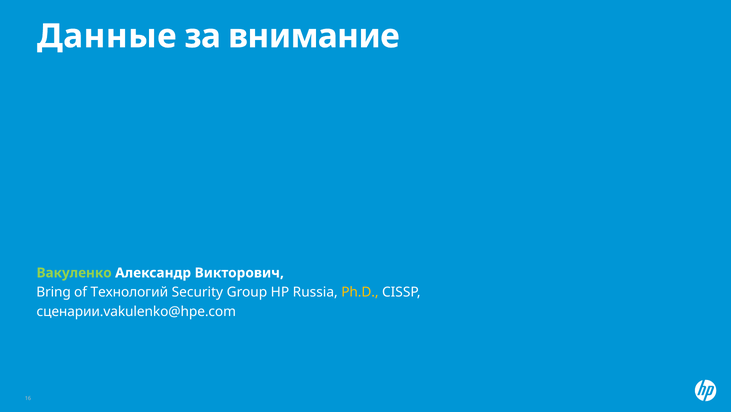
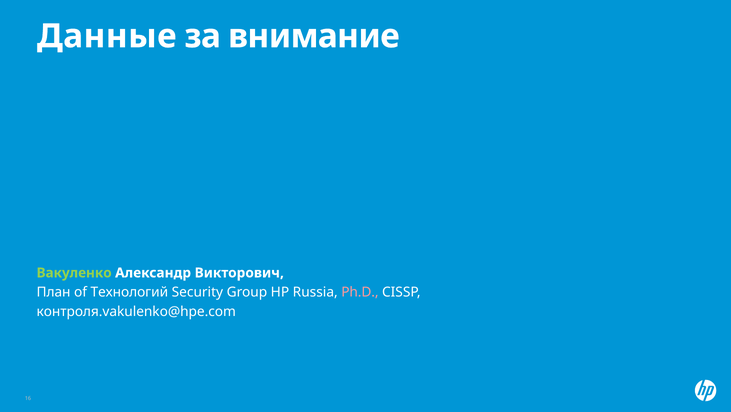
Bring: Bring -> План
Ph.D colour: yellow -> pink
сценарии.vakulenko@hpe.com: сценарии.vakulenko@hpe.com -> контроля.vakulenko@hpe.com
